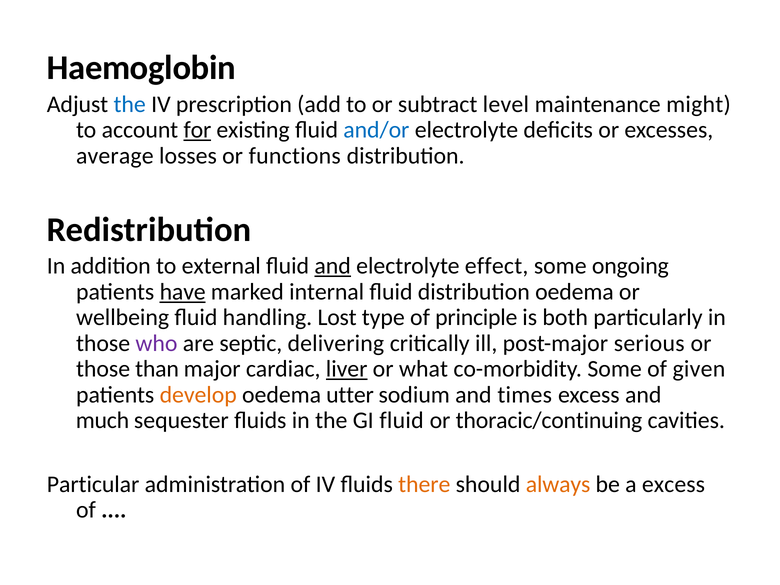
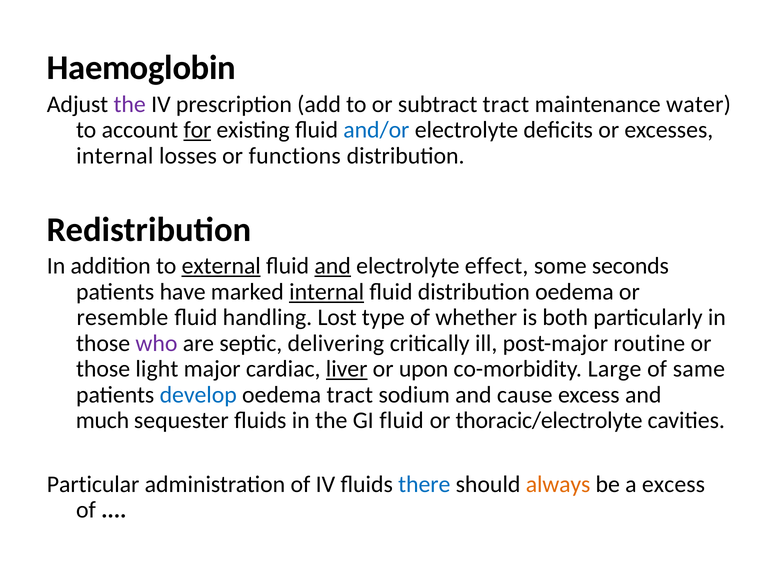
the at (130, 104) colour: blue -> purple
subtract level: level -> tract
might: might -> water
average at (115, 156): average -> internal
external underline: none -> present
ongoing: ongoing -> seconds
have underline: present -> none
internal at (327, 292) underline: none -> present
wellbeing: wellbeing -> resemble
principle: principle -> whether
serious: serious -> routine
than: than -> light
what: what -> upon
co-morbidity Some: Some -> Large
given: given -> same
develop colour: orange -> blue
oedema utter: utter -> tract
times: times -> cause
thoracic/continuing: thoracic/continuing -> thoracic/electrolyte
there colour: orange -> blue
